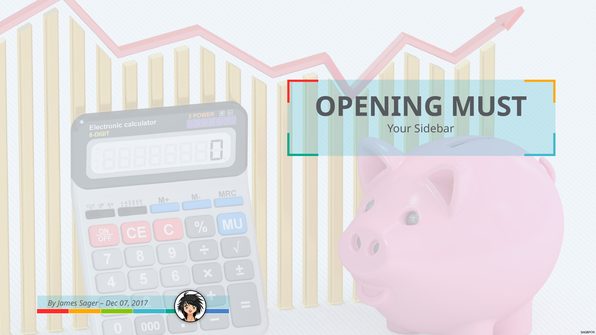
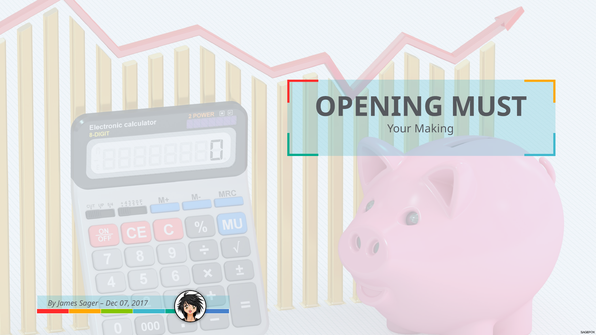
Sidebar: Sidebar -> Making
